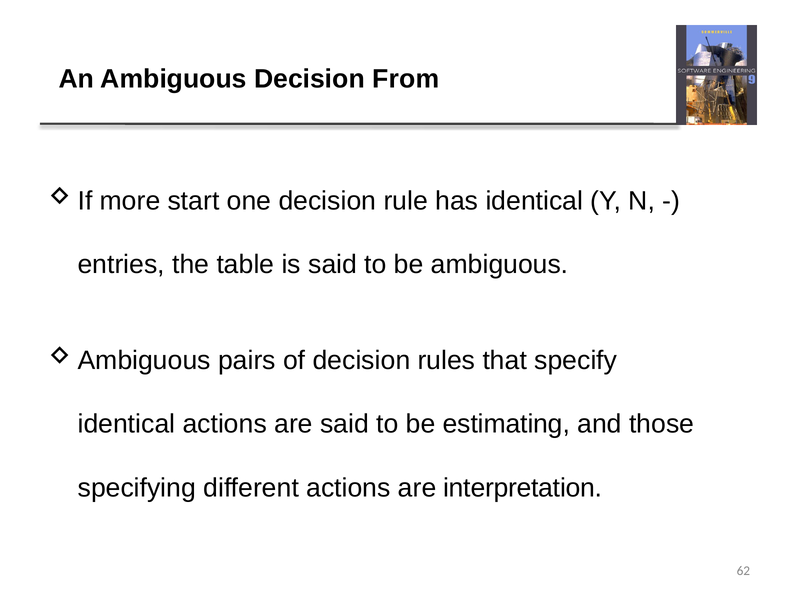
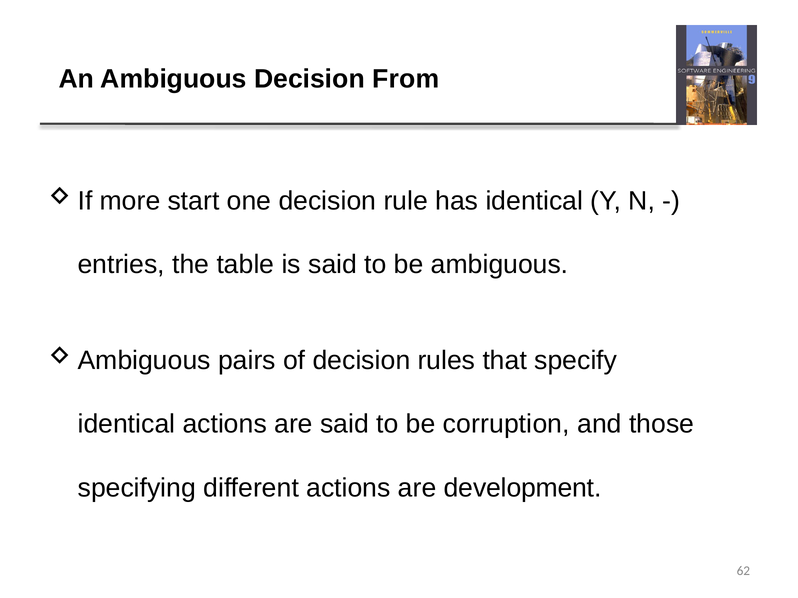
estimating: estimating -> corruption
interpretation: interpretation -> development
